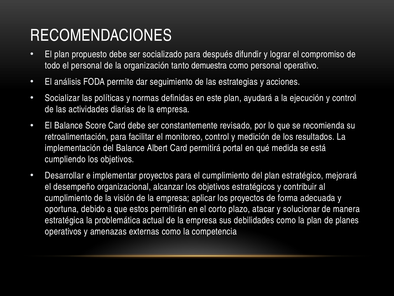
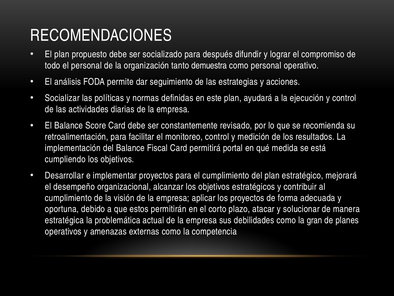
Albert: Albert -> Fiscal
la plan: plan -> gran
